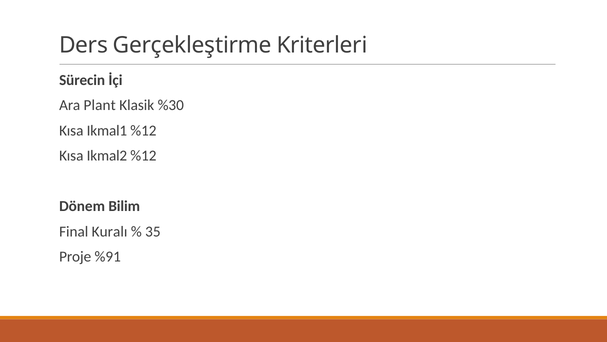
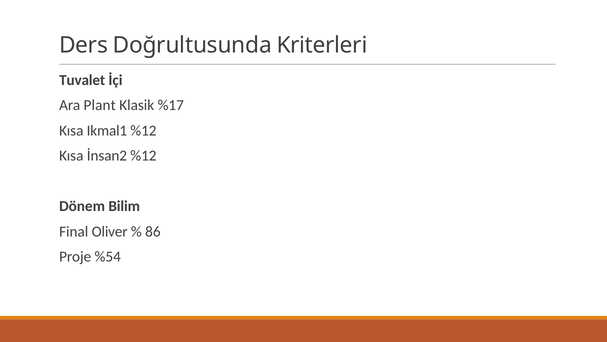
Gerçekleştirme: Gerçekleştirme -> Doğrultusunda
Sürecin: Sürecin -> Tuvalet
%30: %30 -> %17
Ikmal2: Ikmal2 -> İnsan2
Kuralı: Kuralı -> Oliver
35: 35 -> 86
%91: %91 -> %54
